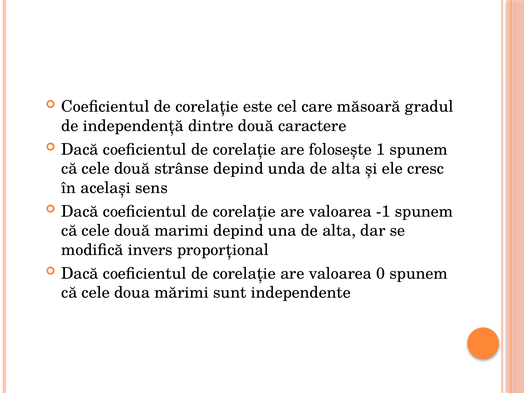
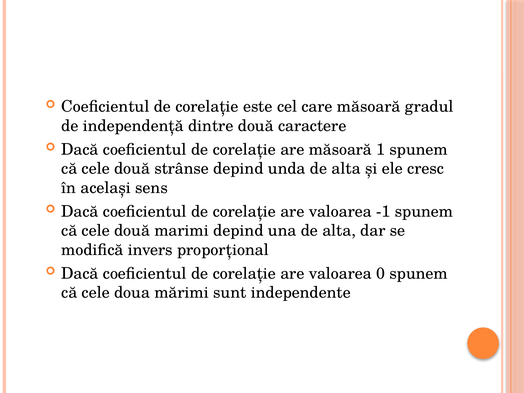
are foloseşte: foloseşte -> măsoară
